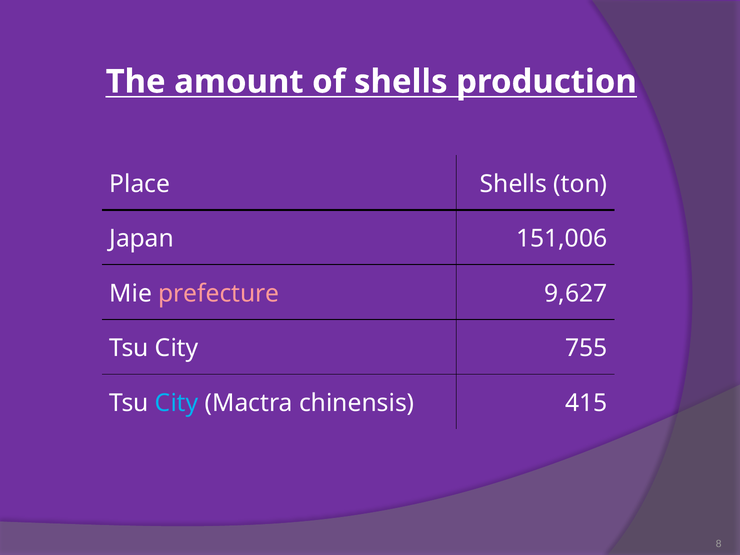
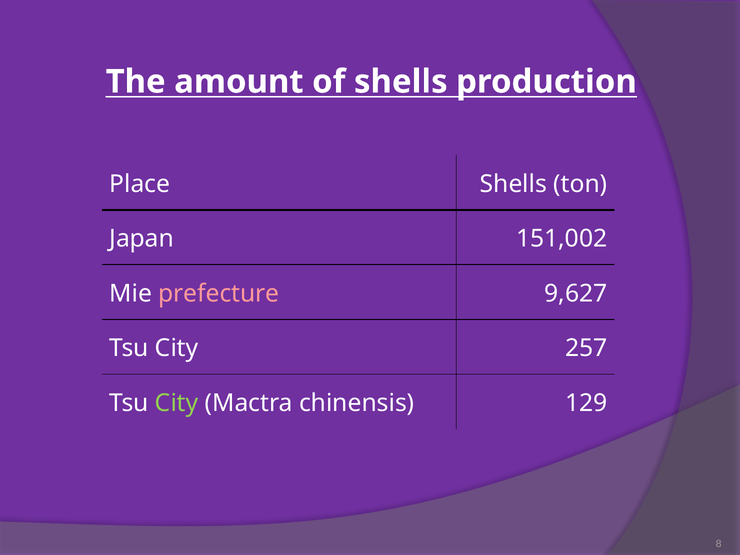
151,006: 151,006 -> 151,002
755: 755 -> 257
City at (177, 403) colour: light blue -> light green
415: 415 -> 129
